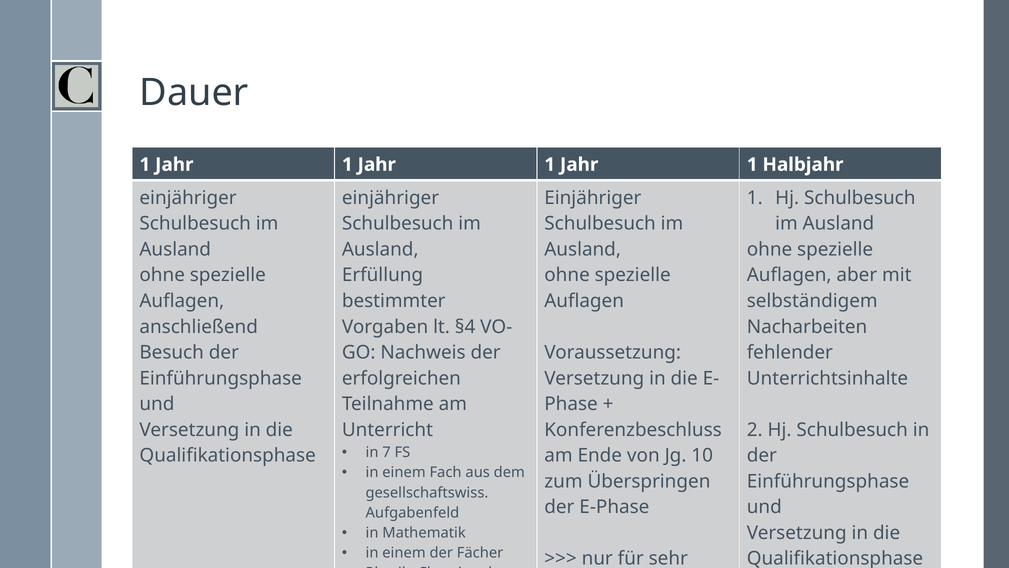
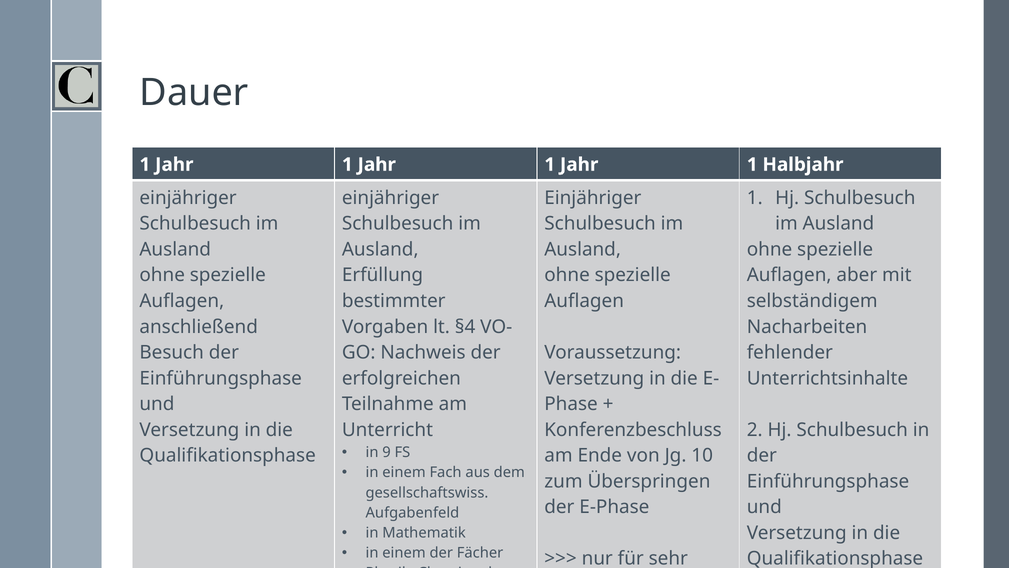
7: 7 -> 9
